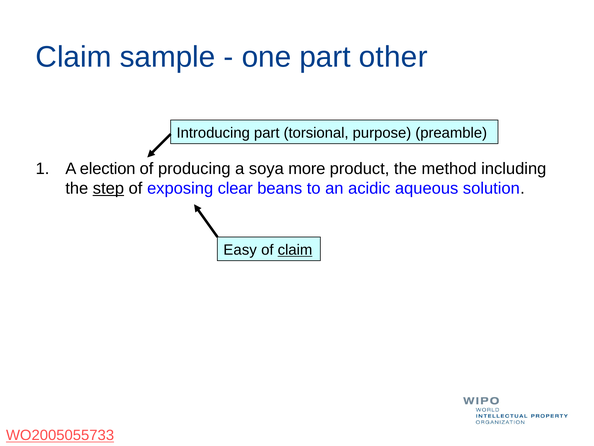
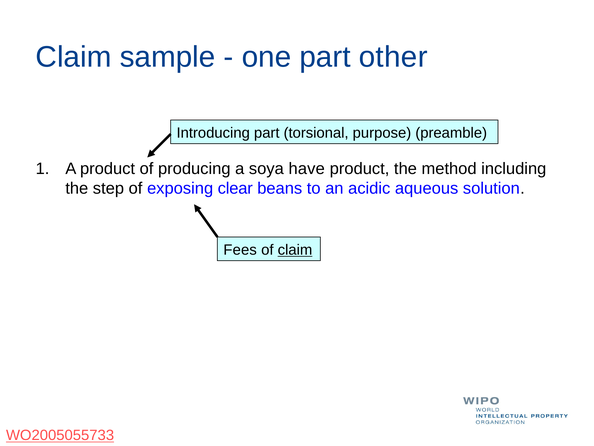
A election: election -> product
more: more -> have
step underline: present -> none
Easy: Easy -> Fees
